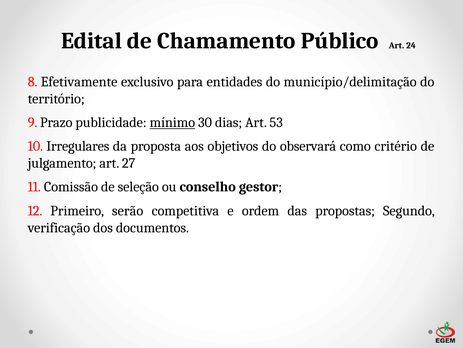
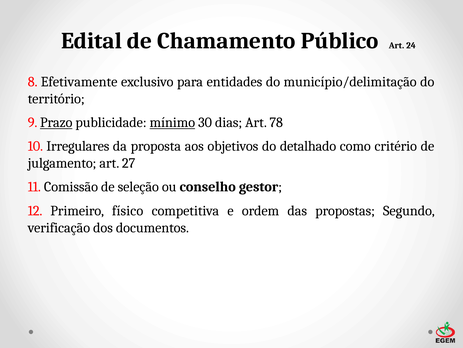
Prazo underline: none -> present
53: 53 -> 78
observará: observará -> detalhado
serão: serão -> físico
